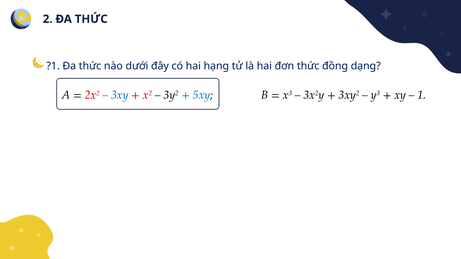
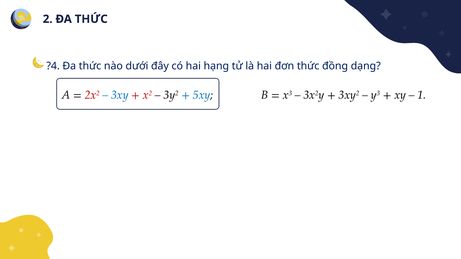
?1: ?1 -> ?4
